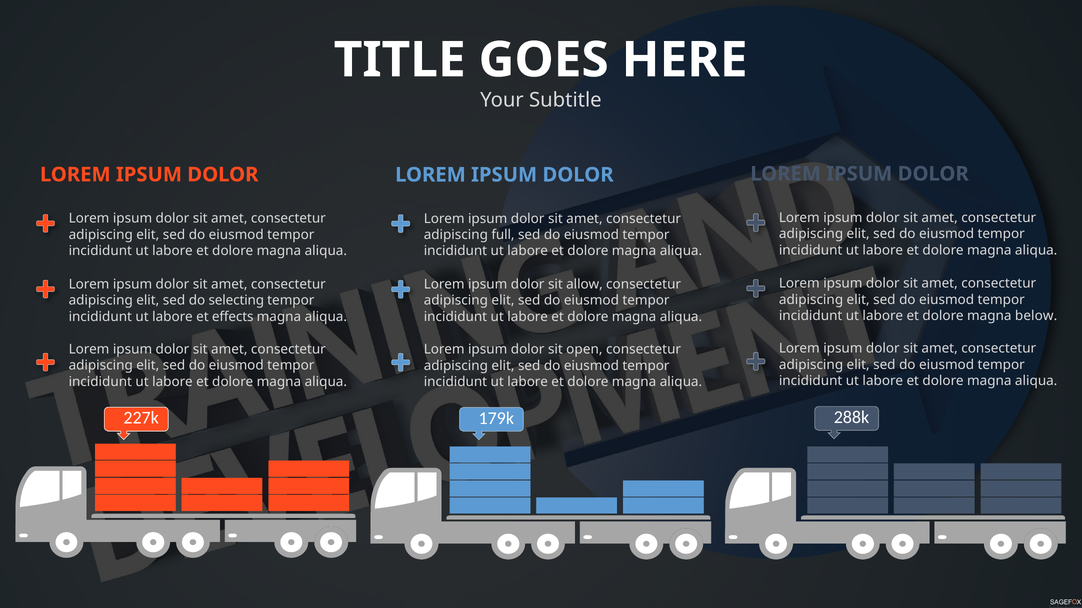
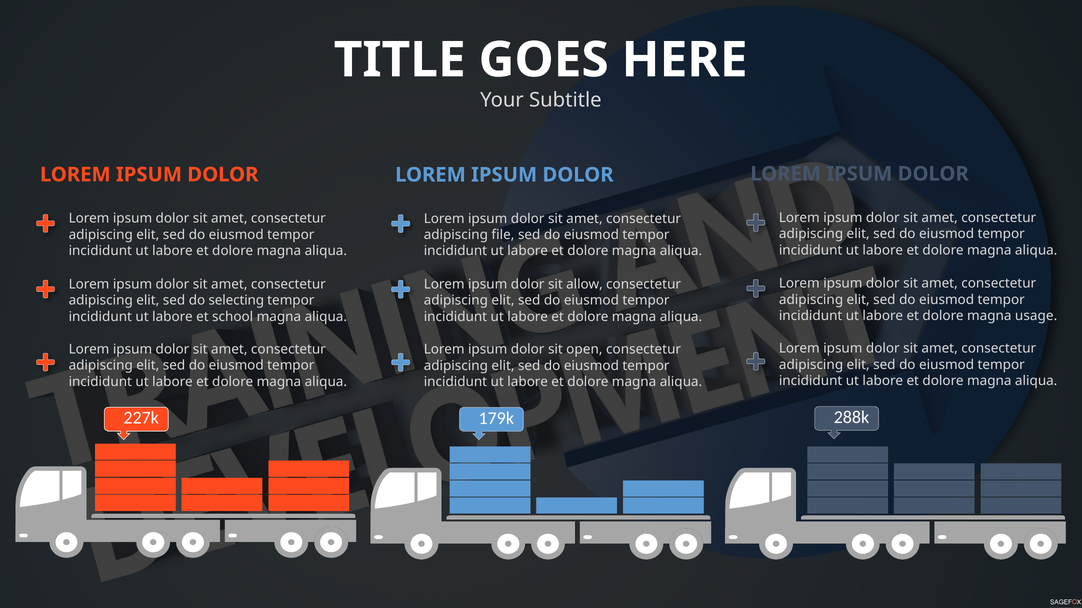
full: full -> file
below: below -> usage
effects: effects -> school
